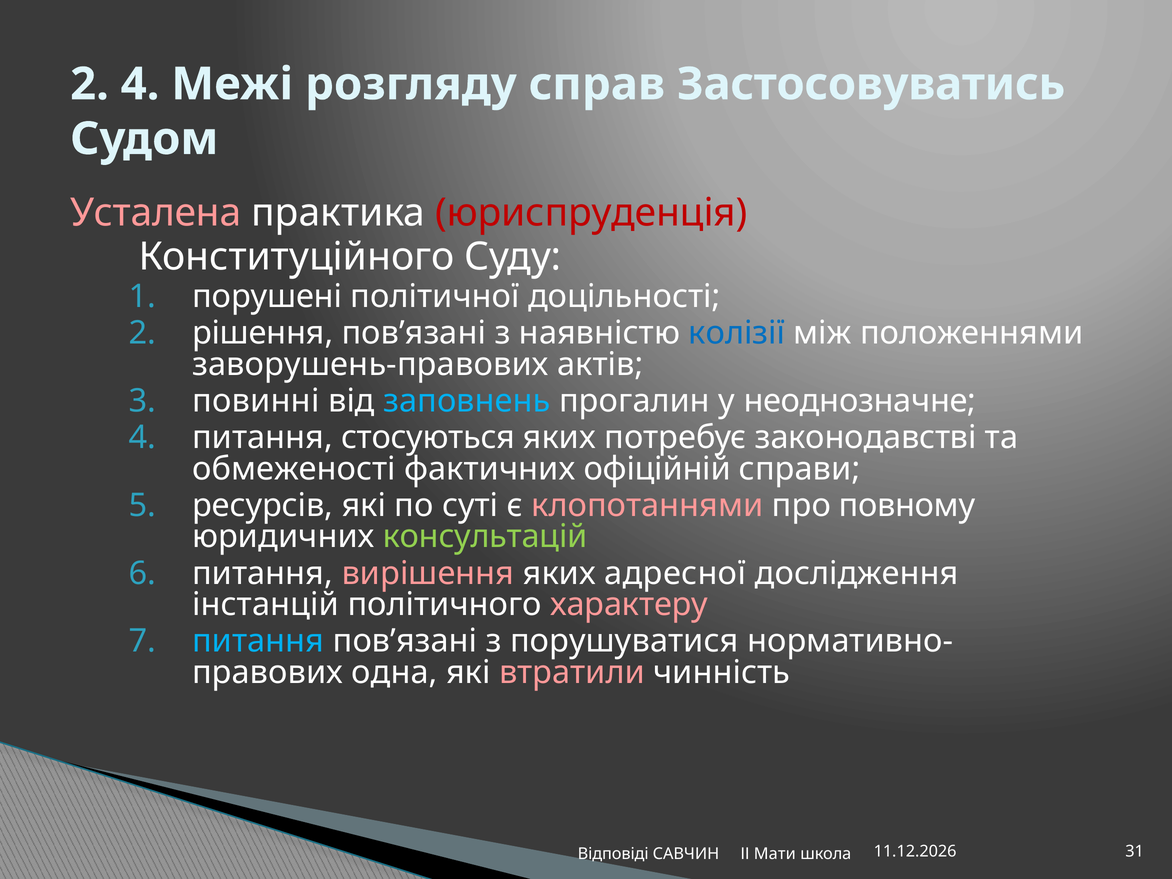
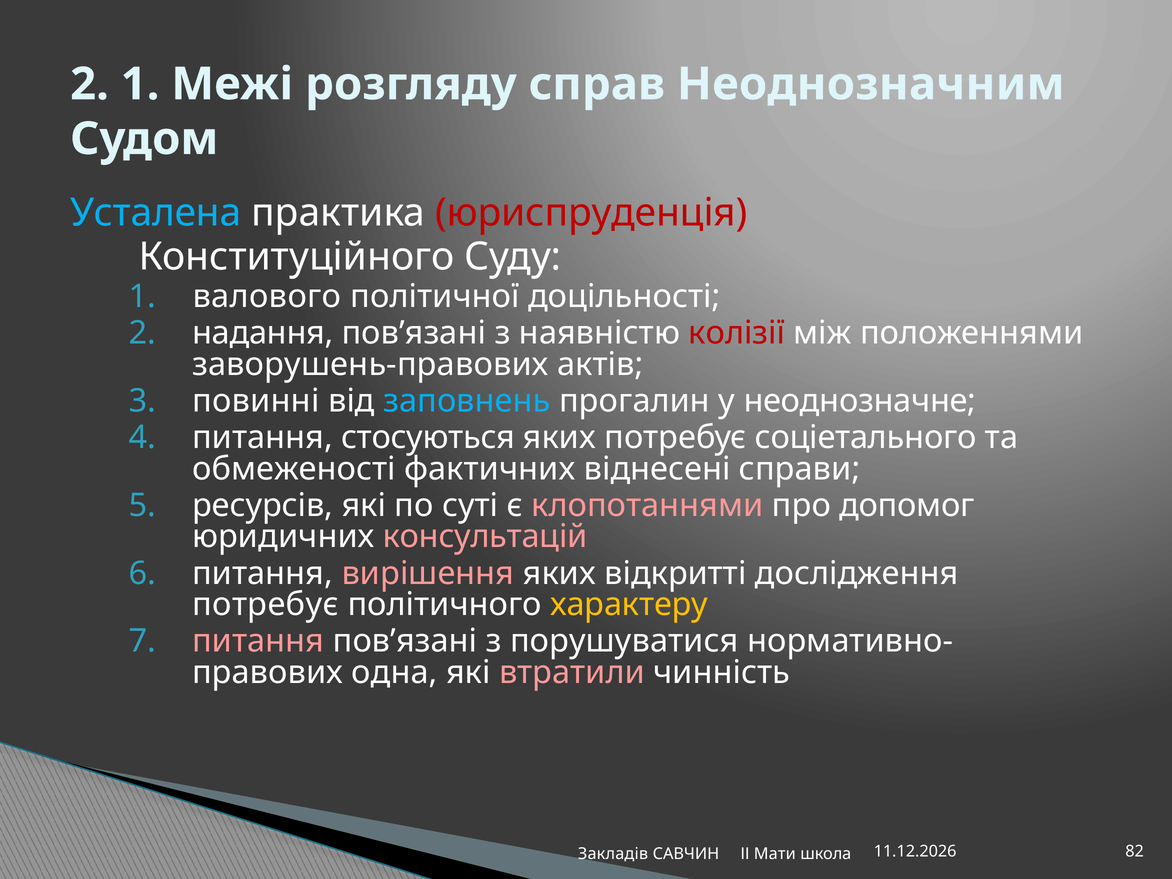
2 4: 4 -> 1
Застосовуватись: Застосовуватись -> Неоднозначним
Усталена colour: pink -> light blue
порушені: порушені -> валового
рішення: рішення -> надання
колізії colour: blue -> red
законодавстві: законодавстві -> соціетального
офіційній: офіційній -> віднесені
повному: повному -> допомог
консультацій colour: light green -> pink
адресної: адресної -> відкритті
інстанцій at (266, 605): інстанцій -> потребує
характеру colour: pink -> yellow
питання at (258, 641) colour: light blue -> pink
Відповіді: Відповіді -> Закладів
31: 31 -> 82
